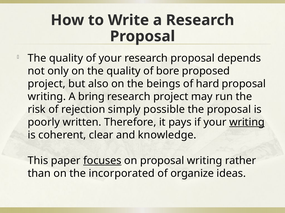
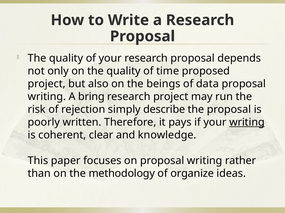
bore: bore -> time
hard: hard -> data
possible: possible -> describe
focuses underline: present -> none
incorporated: incorporated -> methodology
